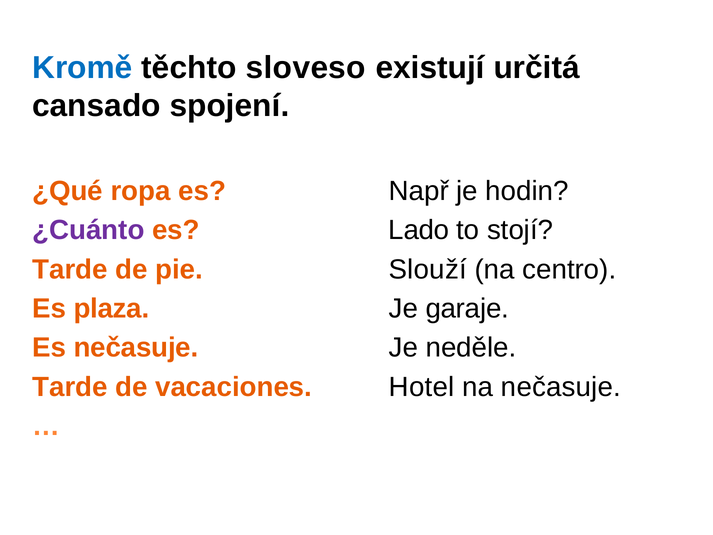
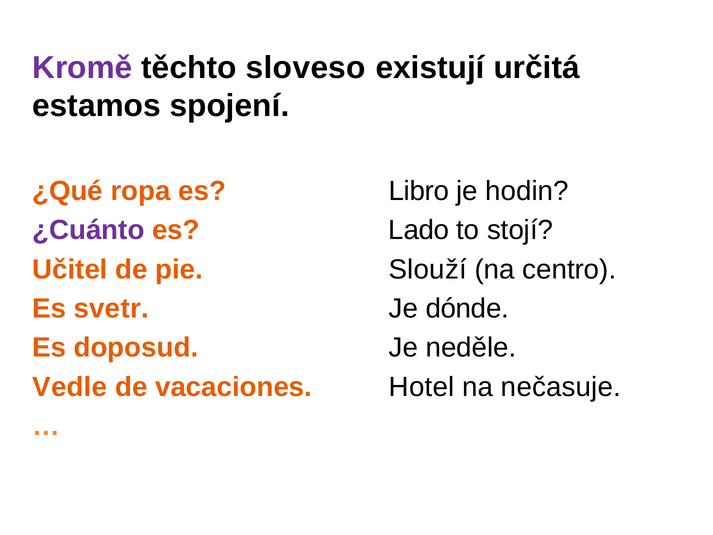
Kromě colour: blue -> purple
cansado: cansado -> estamos
Např: Např -> Libro
Tarde at (70, 269): Tarde -> Učitel
plaza: plaza -> svetr
garaje: garaje -> dónde
Es nečasuje: nečasuje -> doposud
Tarde at (70, 387): Tarde -> Vedle
